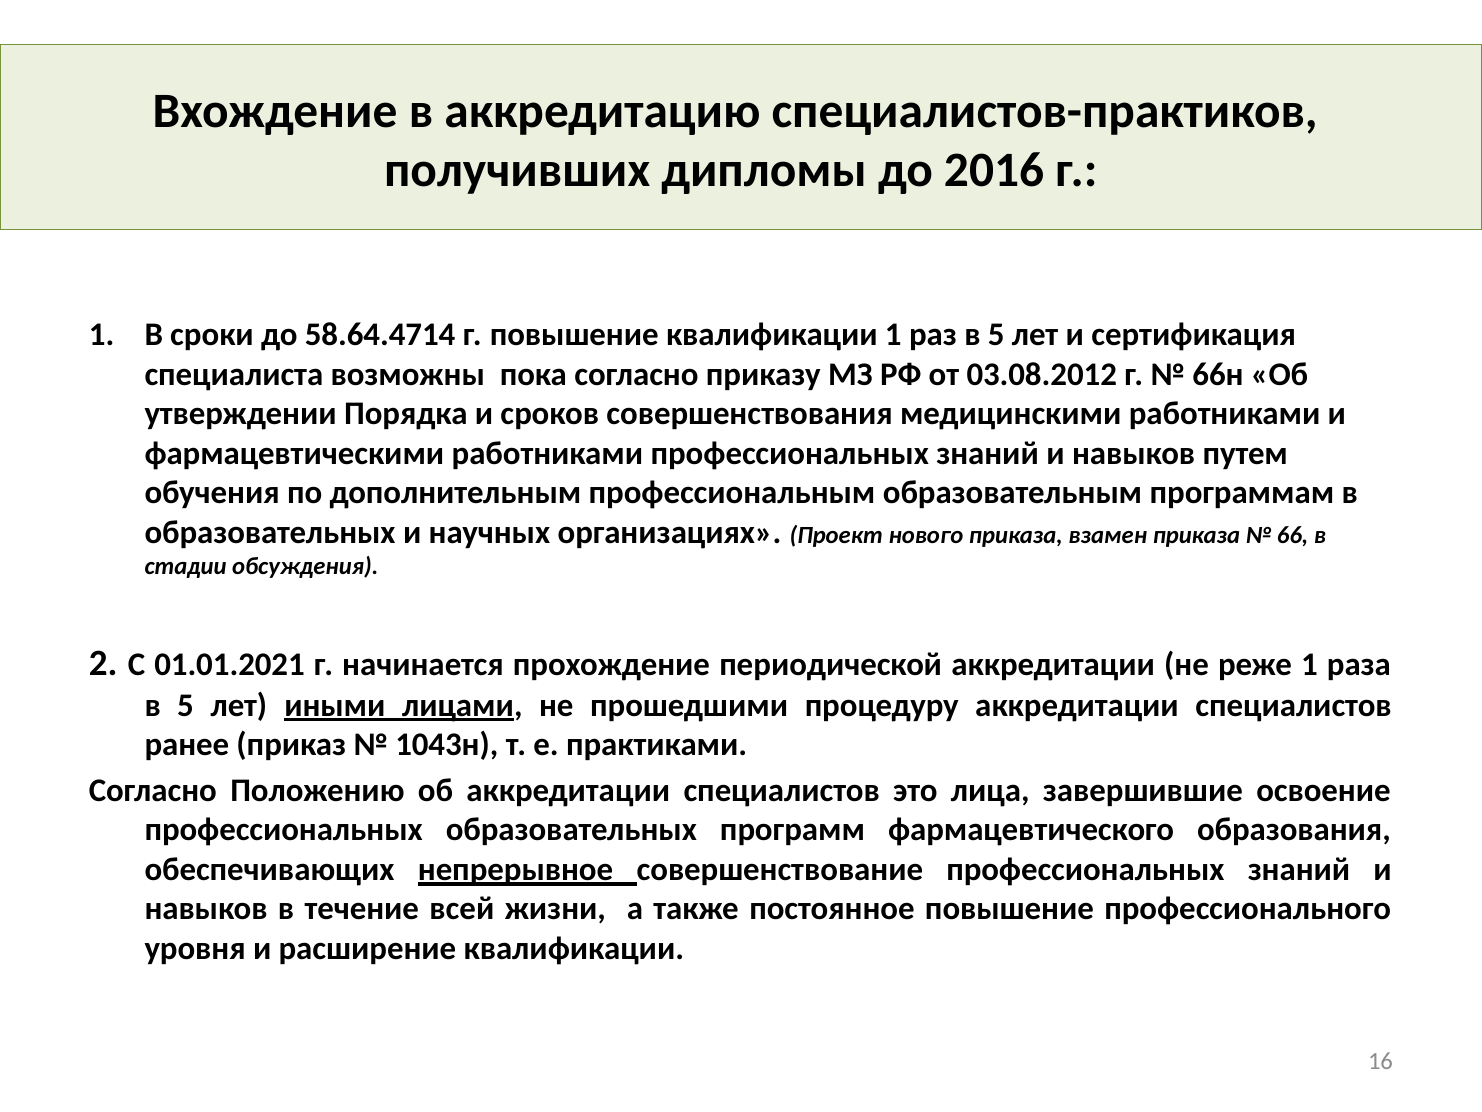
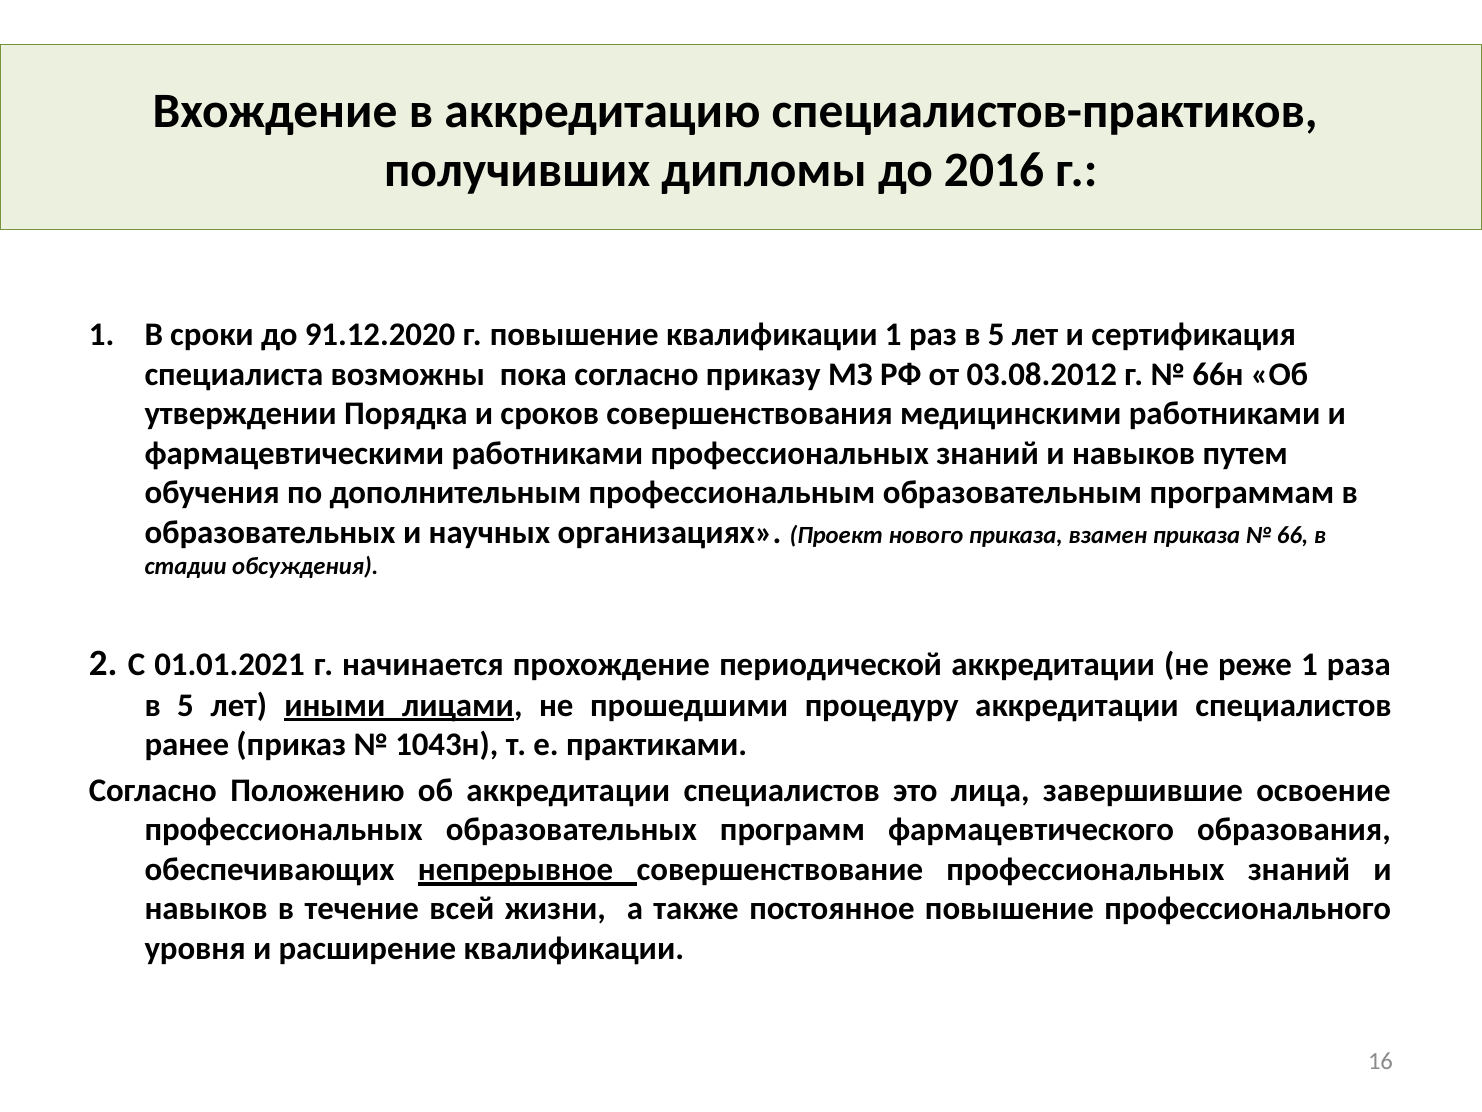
58.64.4714: 58.64.4714 -> 91.12.2020
